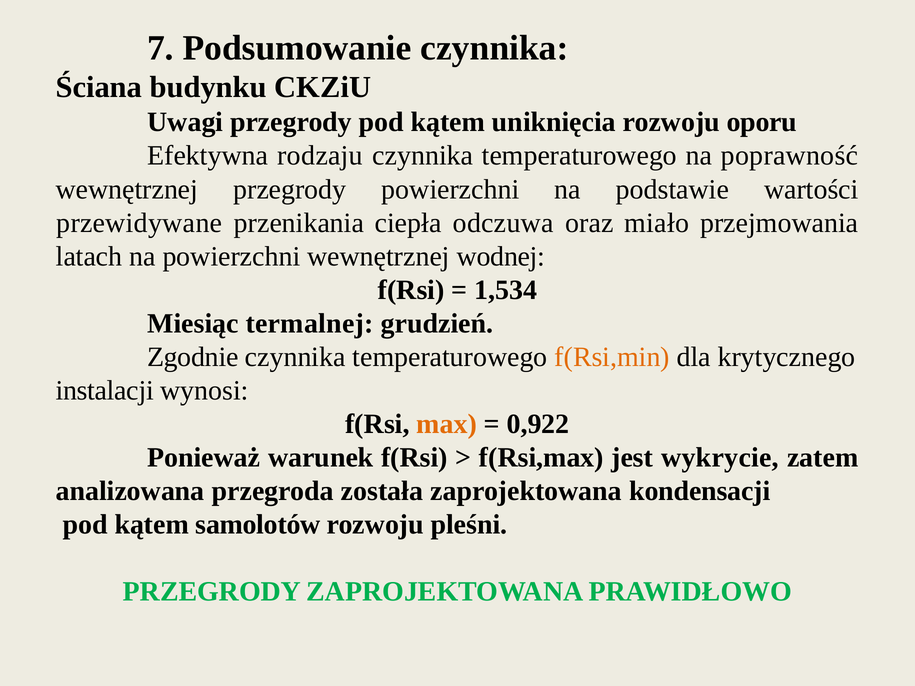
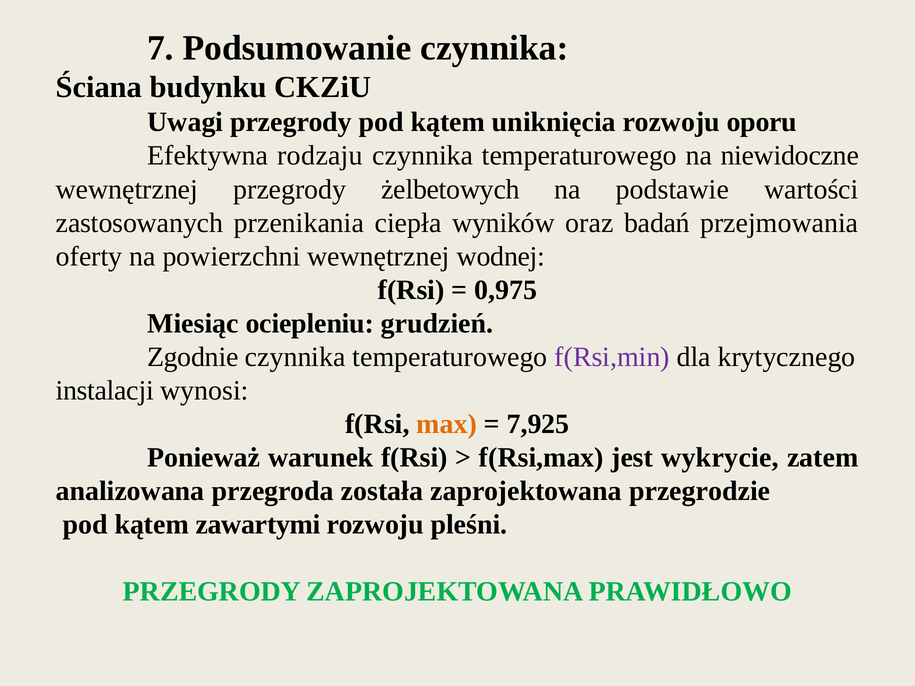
poprawność: poprawność -> niewidoczne
przegrody powierzchni: powierzchni -> żelbetowych
przewidywane: przewidywane -> zastosowanych
odczuwa: odczuwa -> wyników
miało: miało -> badań
latach: latach -> oferty
1,534: 1,534 -> 0,975
termalnej: termalnej -> ociepleniu
f(Rsi,min colour: orange -> purple
0,922: 0,922 -> 7,925
kondensacji: kondensacji -> przegrodzie
samolotów: samolotów -> zawartymi
